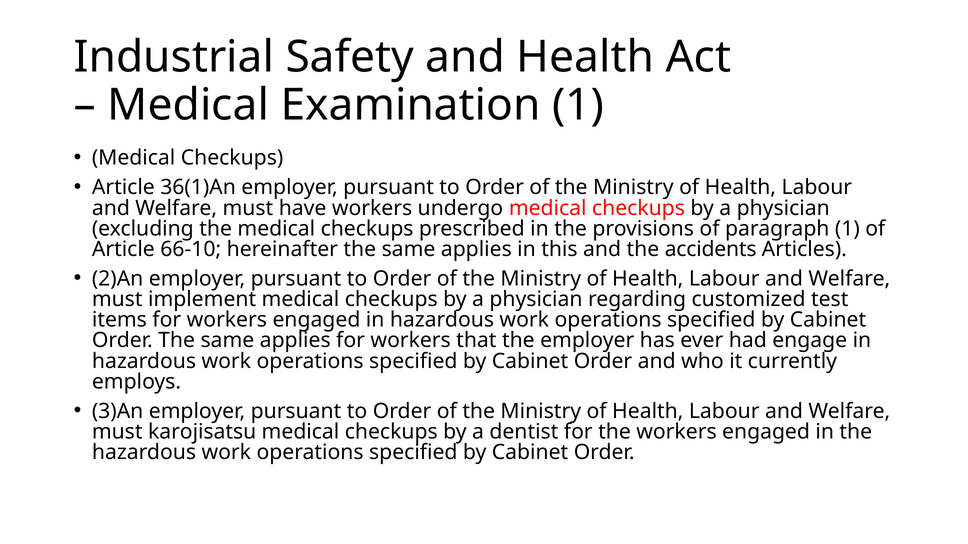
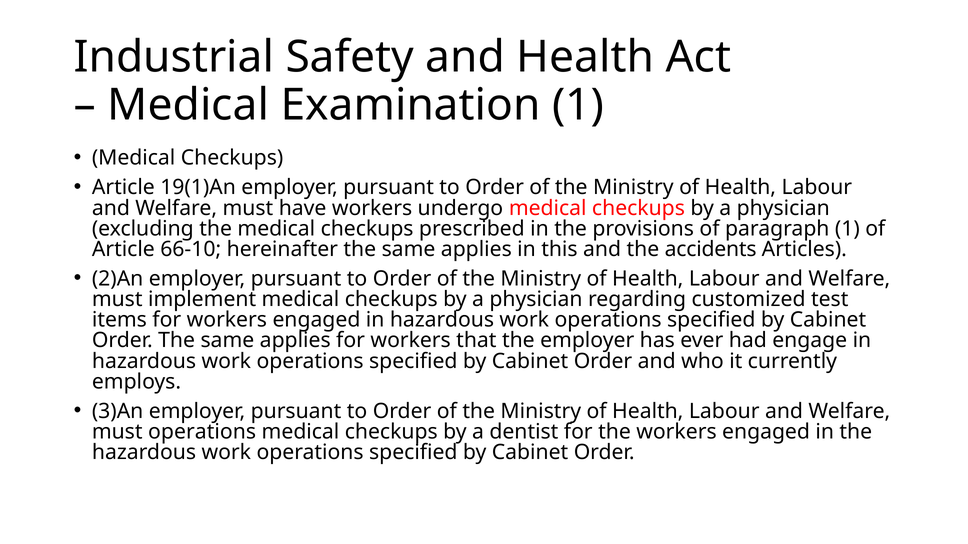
36(1)An: 36(1)An -> 19(1)An
must karojisatsu: karojisatsu -> operations
